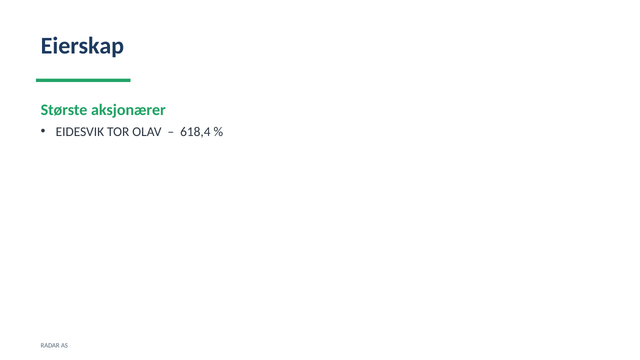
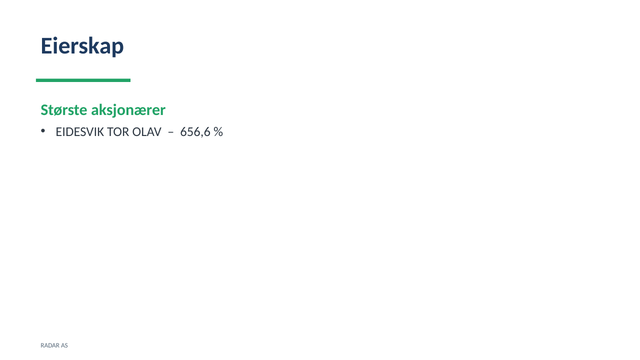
618,4: 618,4 -> 656,6
